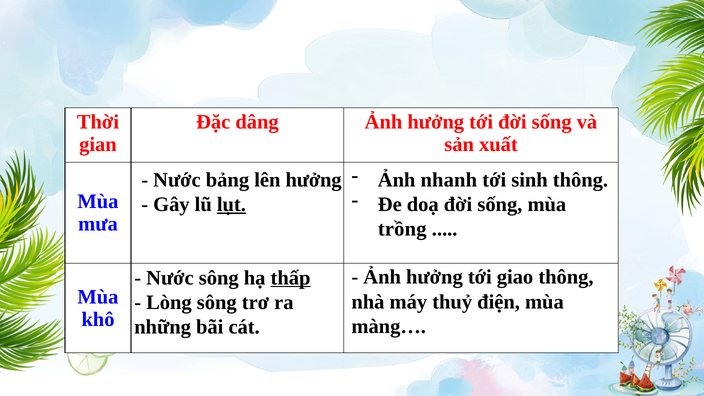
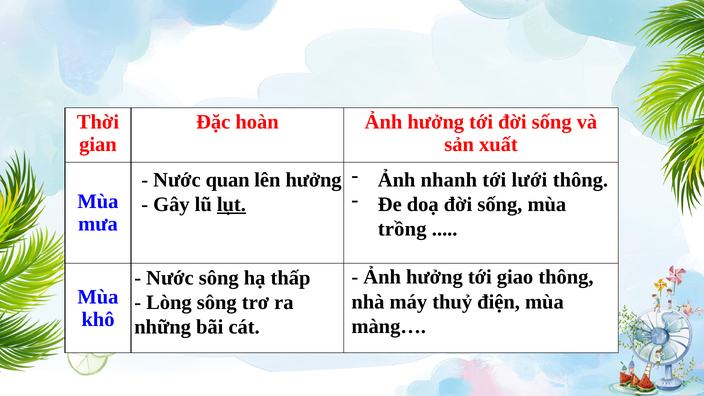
dâng: dâng -> hoàn
sinh: sinh -> lưới
bảng: bảng -> quan
thấp underline: present -> none
